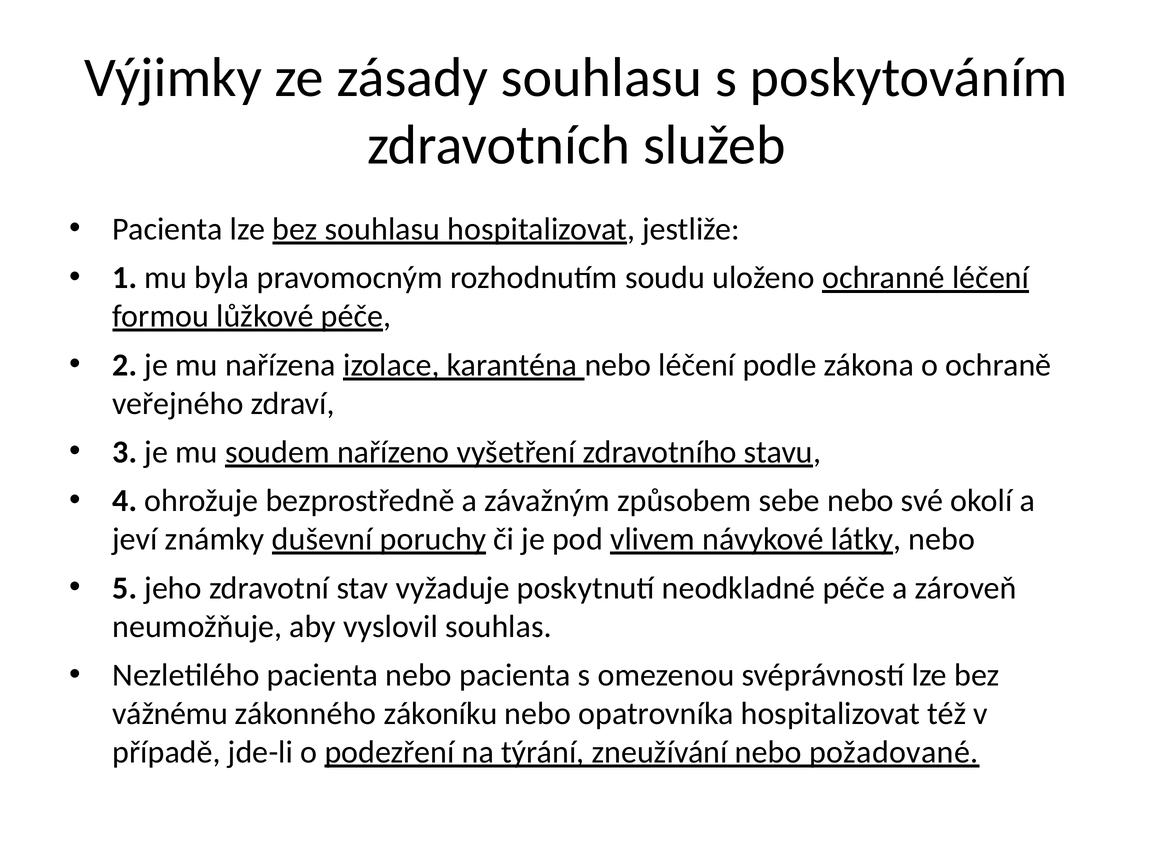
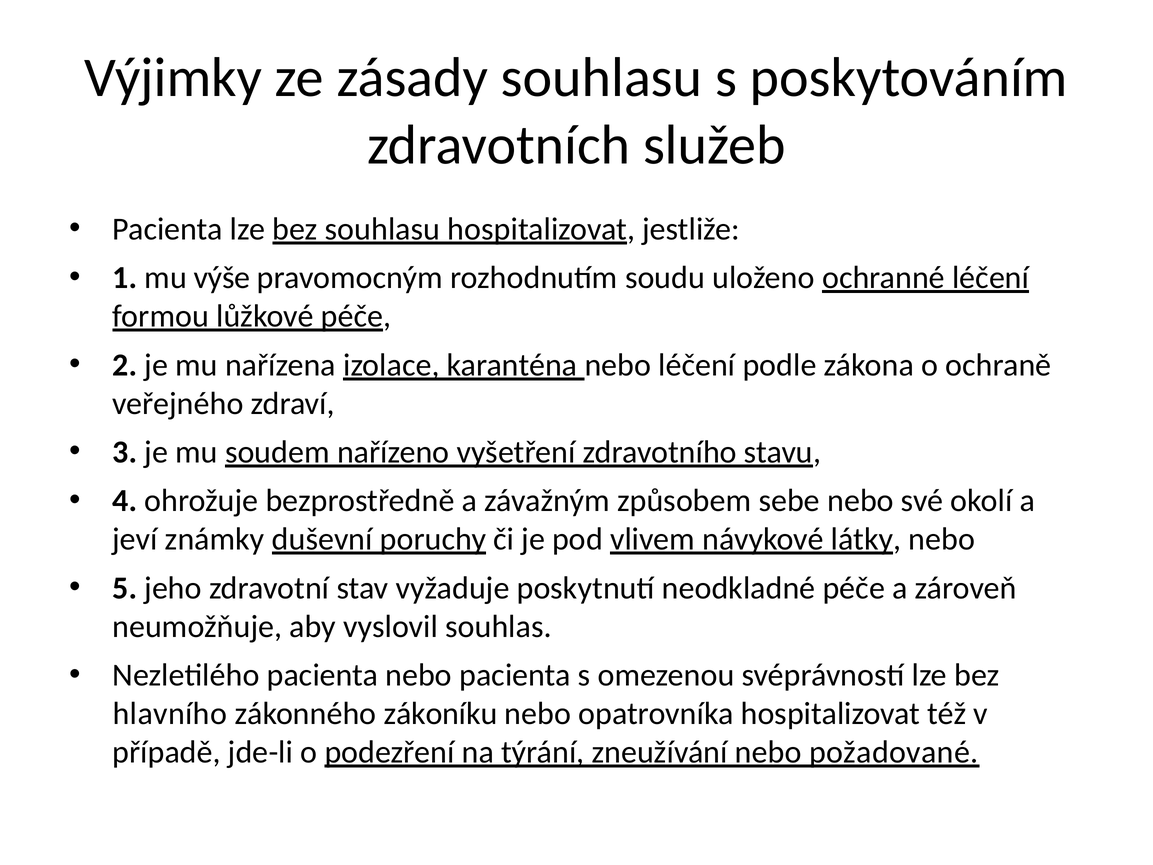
byla: byla -> výše
vážnému: vážnému -> hlavního
